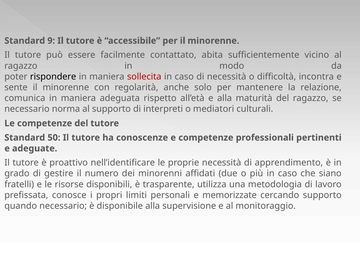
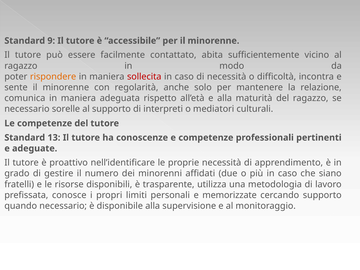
rispondere colour: black -> orange
norma: norma -> sorelle
50: 50 -> 13
